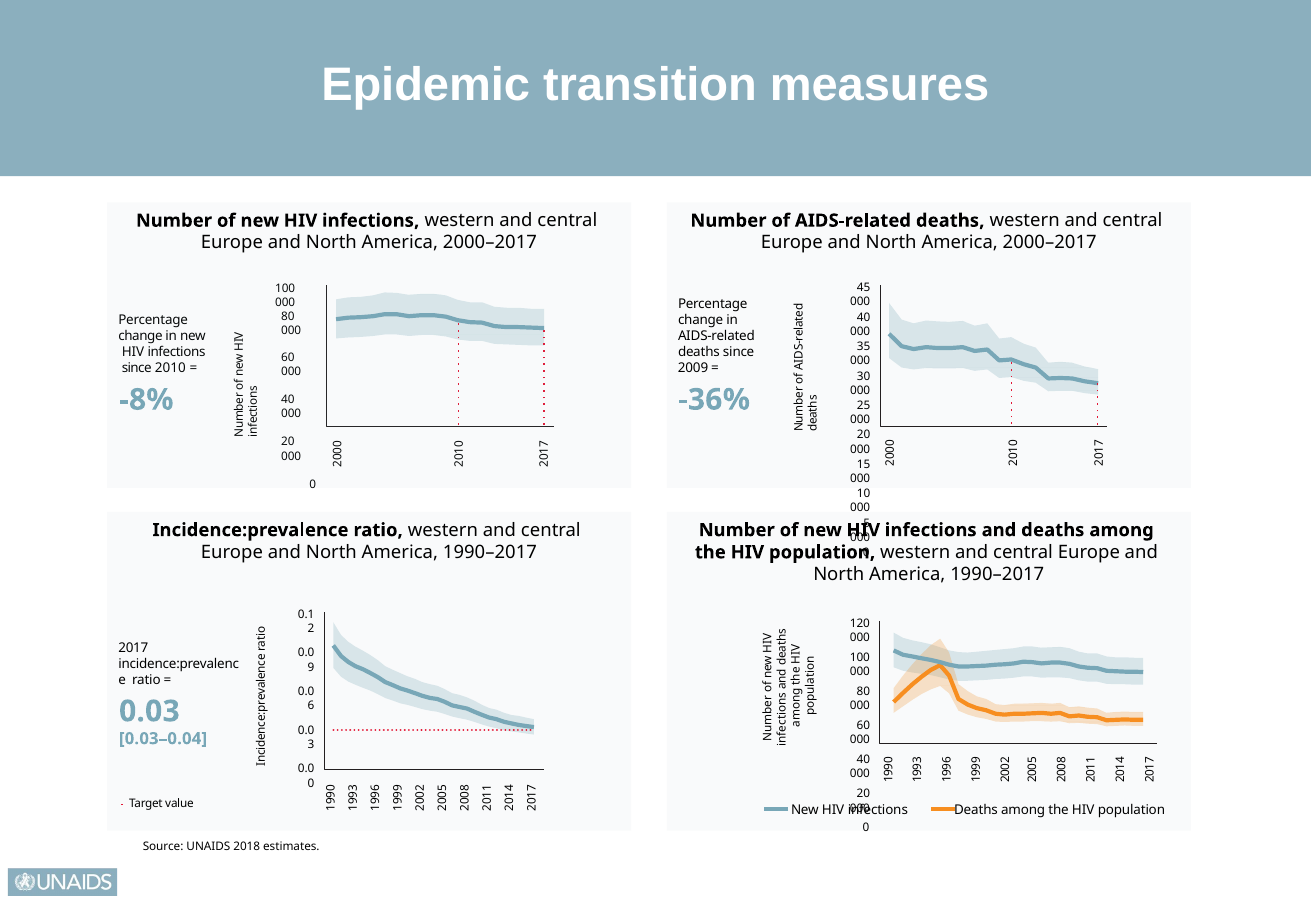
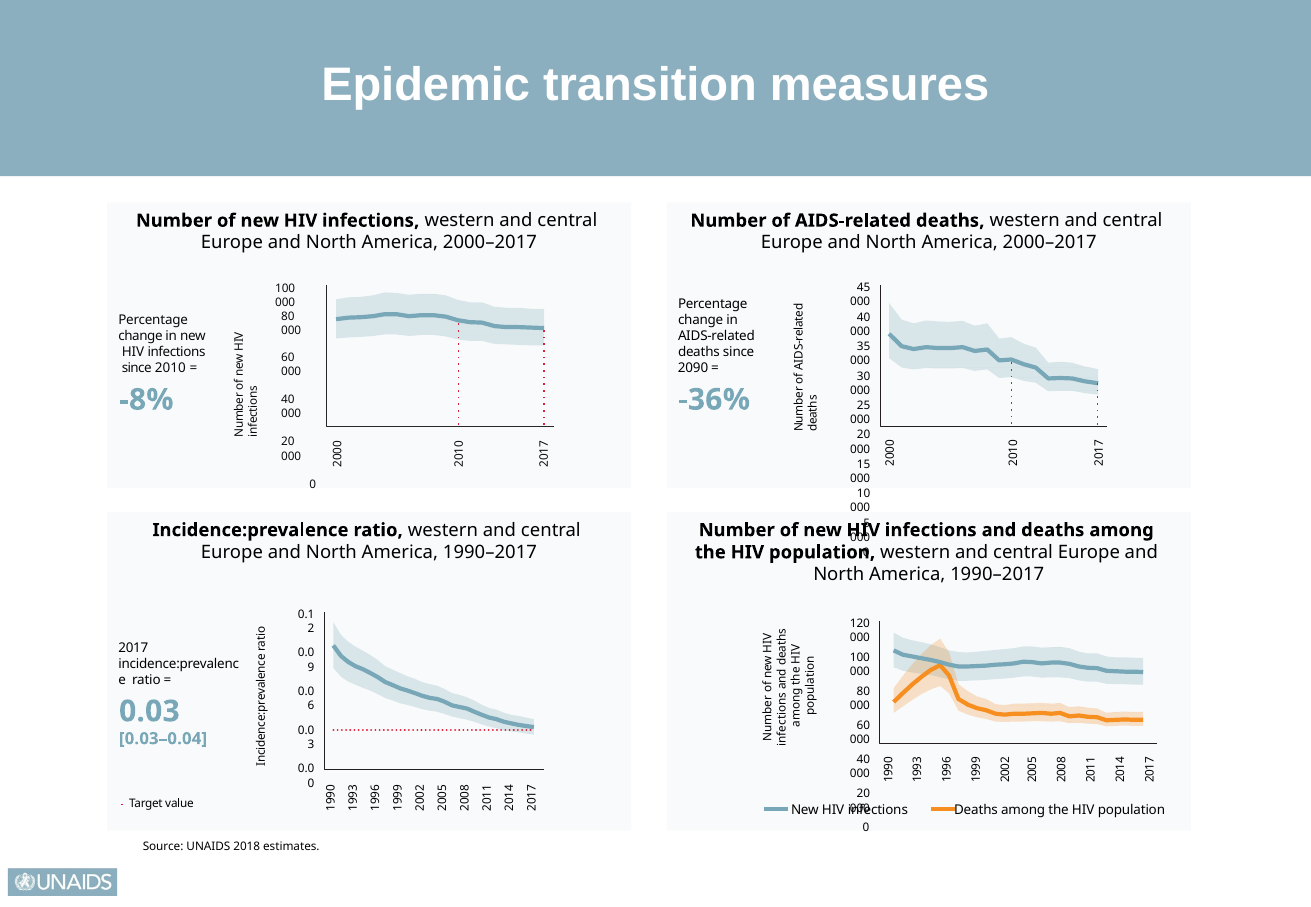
2009: 2009 -> 2090
